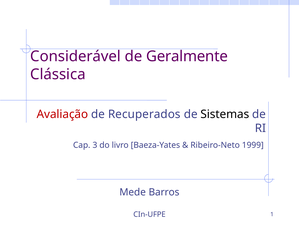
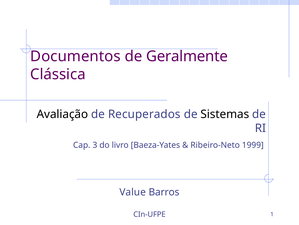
Considerável: Considerável -> Documentos
Avaliação colour: red -> black
Mede: Mede -> Value
